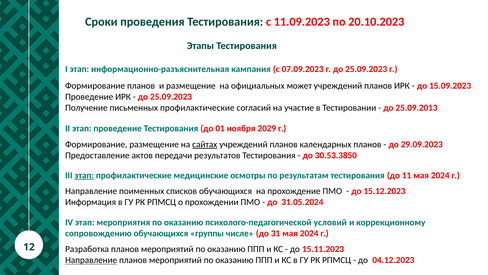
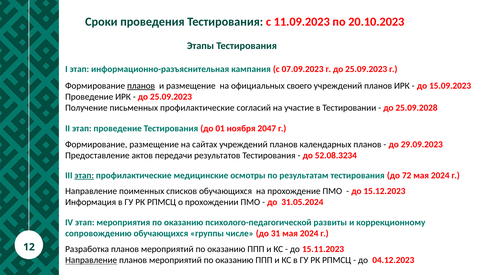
планов at (141, 86) underline: none -> present
может: может -> своего
25.09.2013: 25.09.2013 -> 25.09.2028
2029: 2029 -> 2047
сайтах underline: present -> none
30.53.3850: 30.53.3850 -> 52.08.3234
11: 11 -> 72
условий: условий -> развиты
